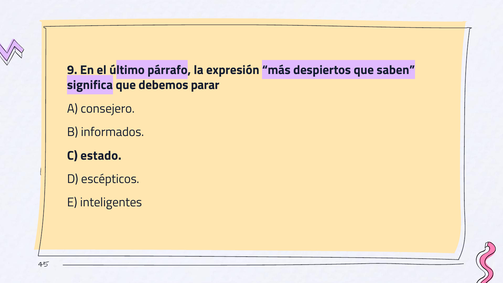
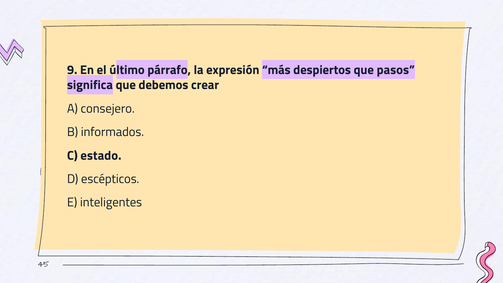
saben: saben -> pasos
parar: parar -> crear
